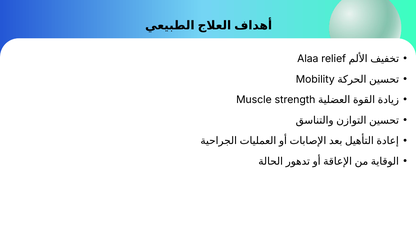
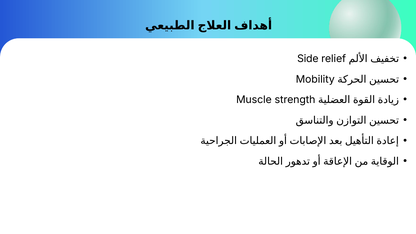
Alaa: Alaa -> Side
